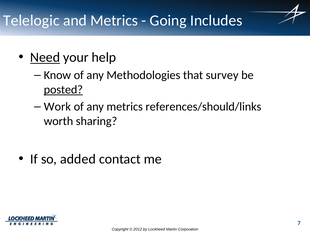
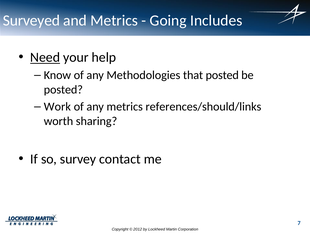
Telelogic: Telelogic -> Surveyed
that survey: survey -> posted
posted at (63, 90) underline: present -> none
added: added -> survey
